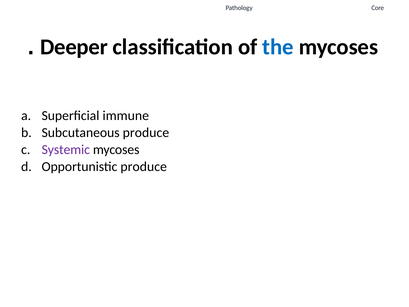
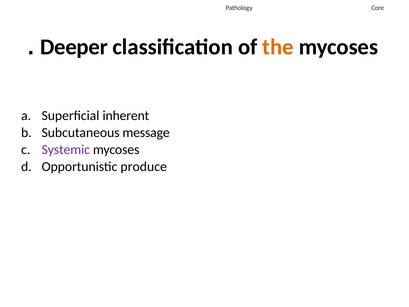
the colour: blue -> orange
immune: immune -> inherent
Subcutaneous produce: produce -> message
